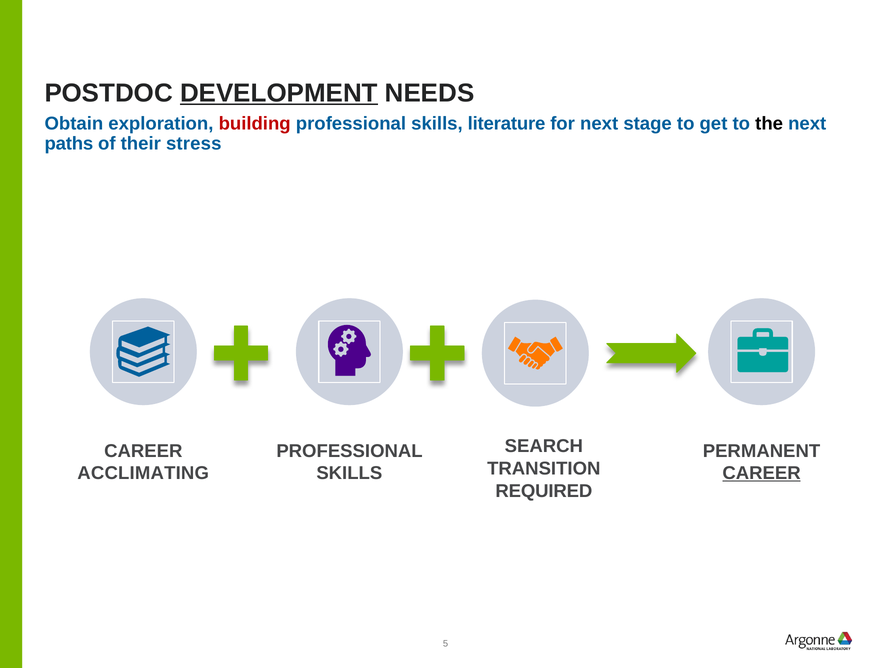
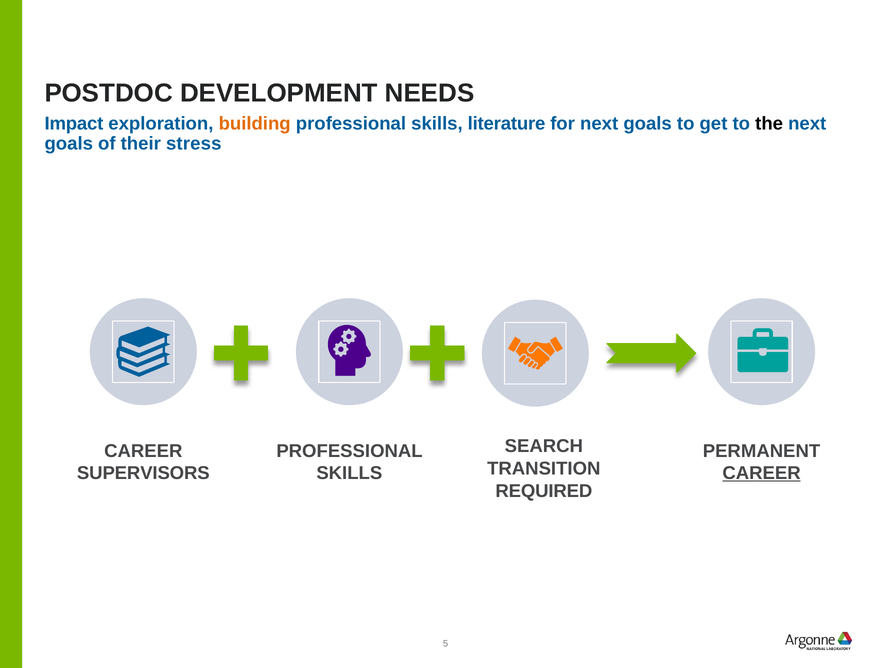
DEVELOPMENT underline: present -> none
Obtain: Obtain -> Impact
building colour: red -> orange
for next stage: stage -> goals
paths at (69, 144): paths -> goals
ACCLIMATING: ACCLIMATING -> SUPERVISORS
